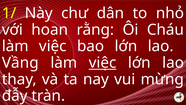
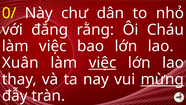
1/: 1/ -> 0/
hoan: hoan -> đắng
Vầng: Vầng -> Xuân
mừng underline: none -> present
